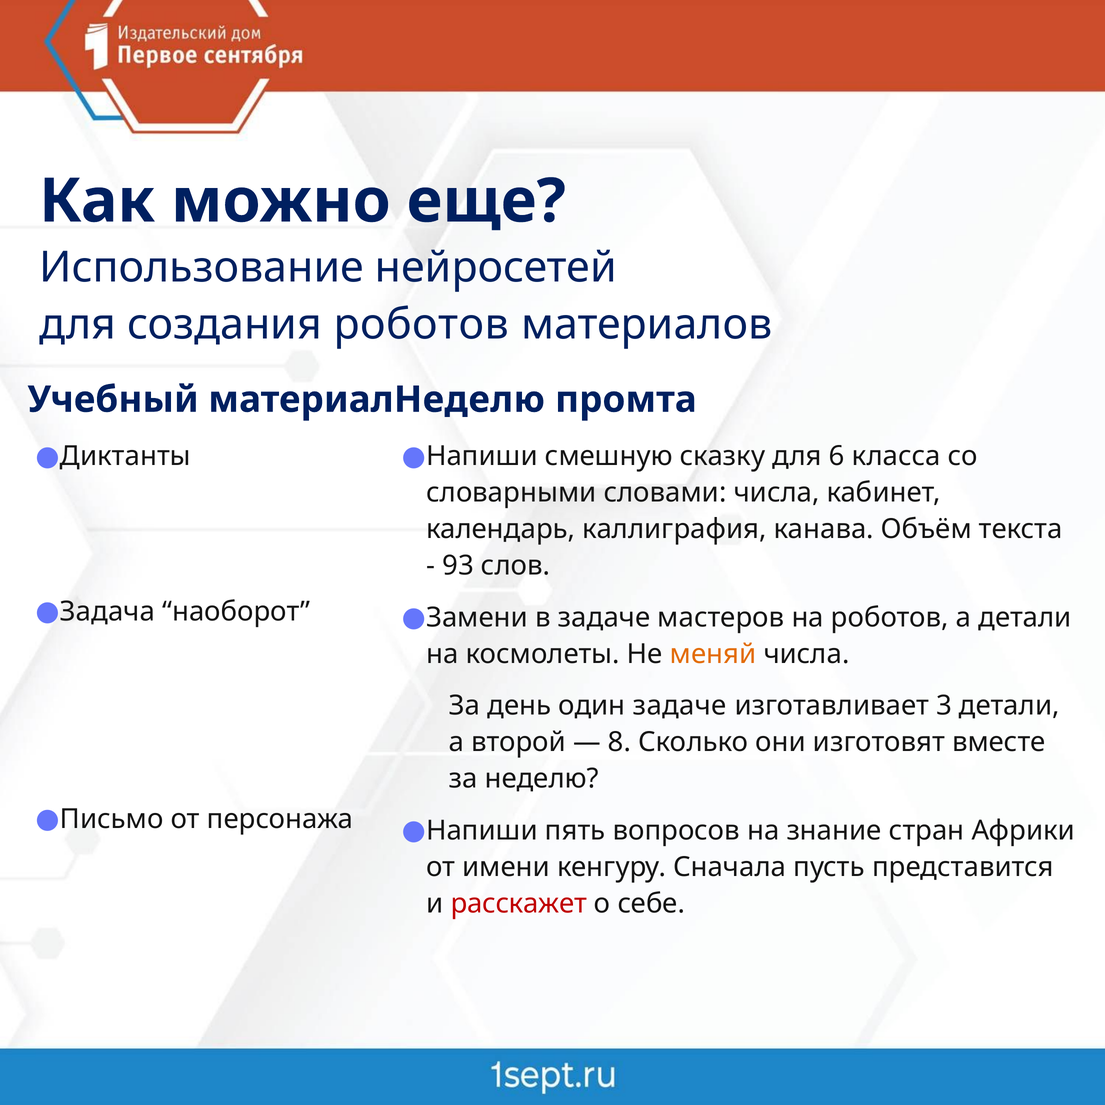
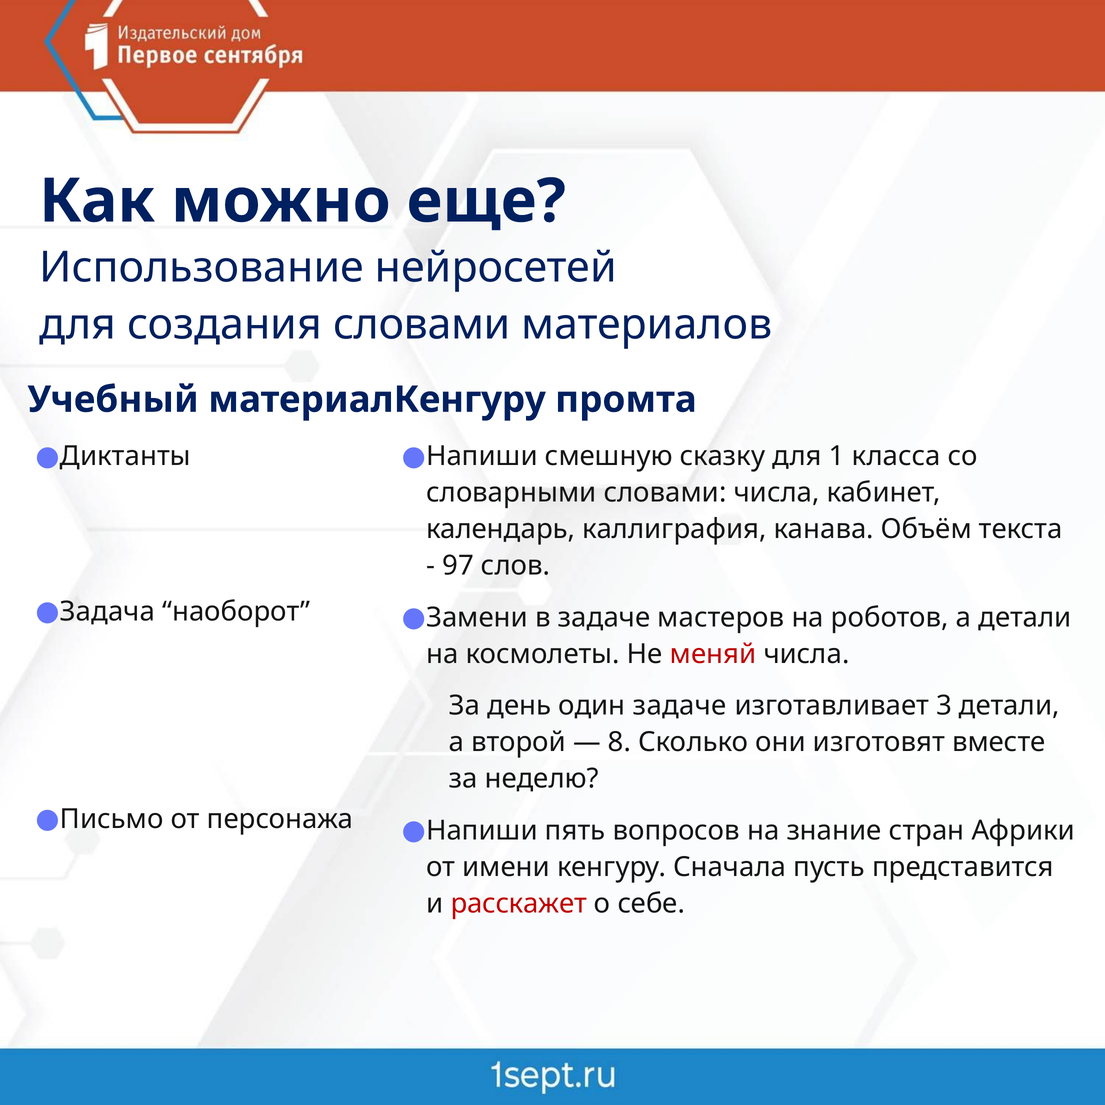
создания роботов: роботов -> словами
Неделю at (469, 400): Неделю -> Кенгуру
6: 6 -> 1
93: 93 -> 97
меняй colour: orange -> red
